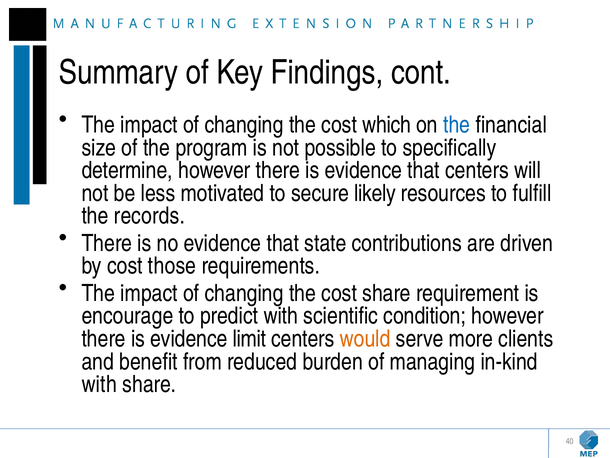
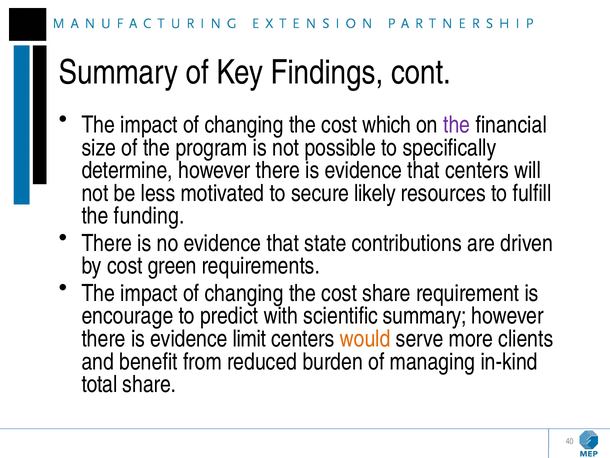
the at (457, 125) colour: blue -> purple
records: records -> funding
those: those -> green
scientific condition: condition -> summary
with at (99, 384): with -> total
